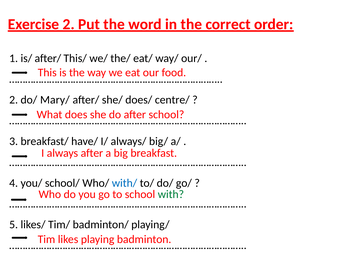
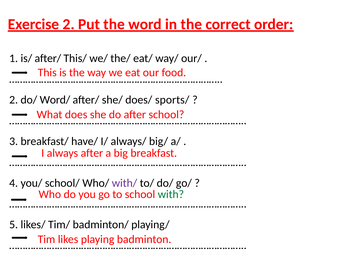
Mary/: Mary/ -> Word/
centre/: centre/ -> sports/
with/ colour: blue -> purple
